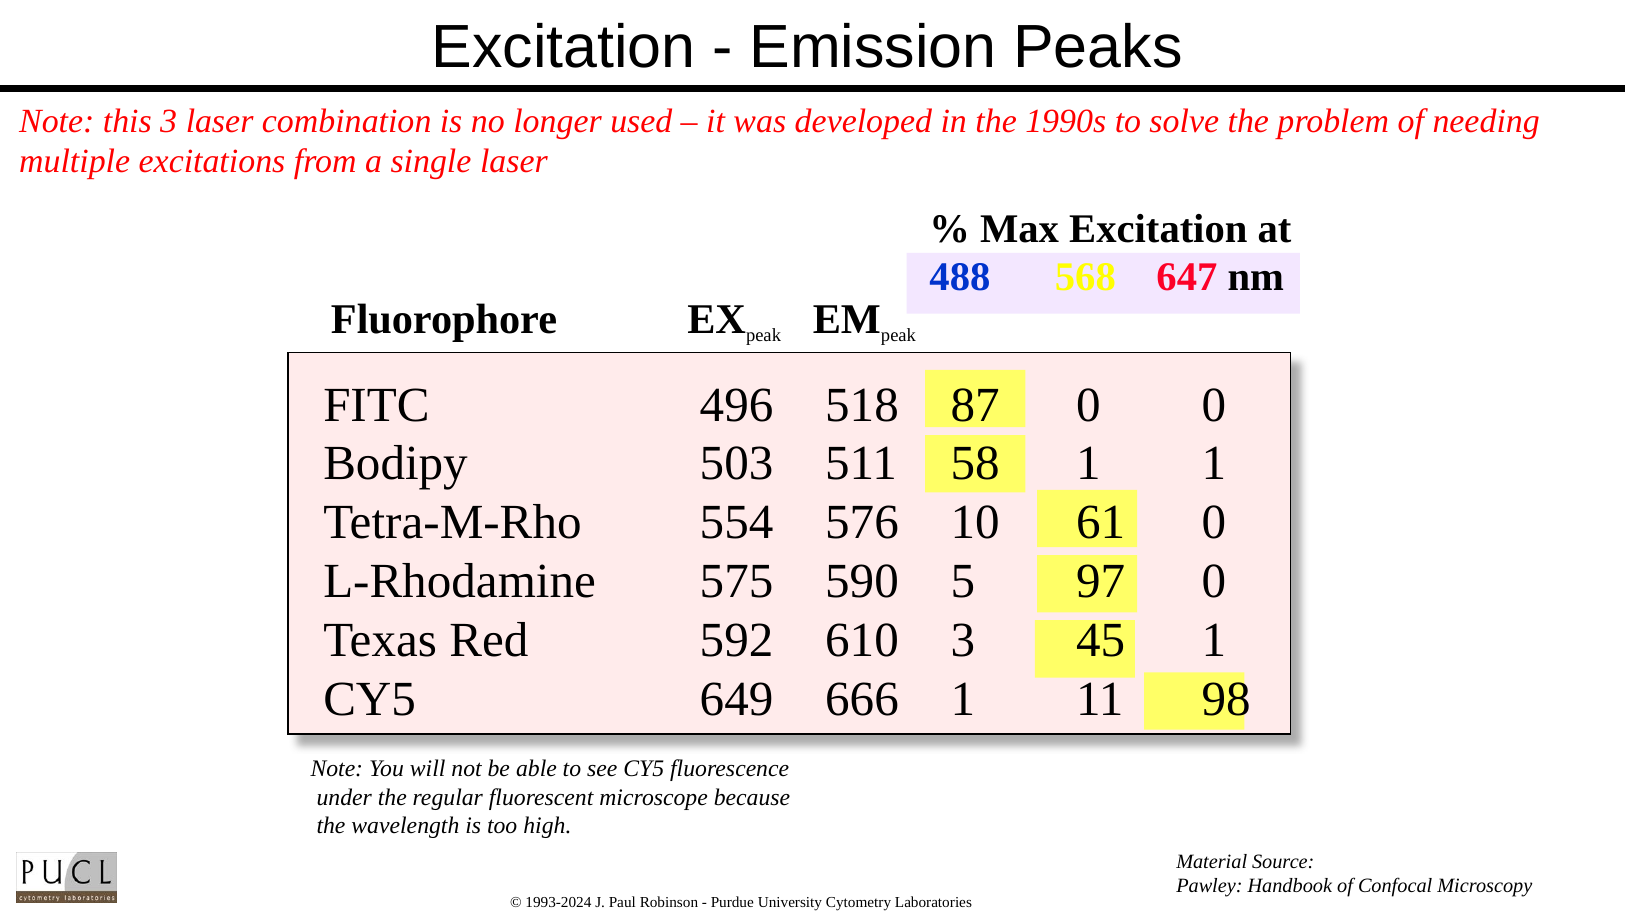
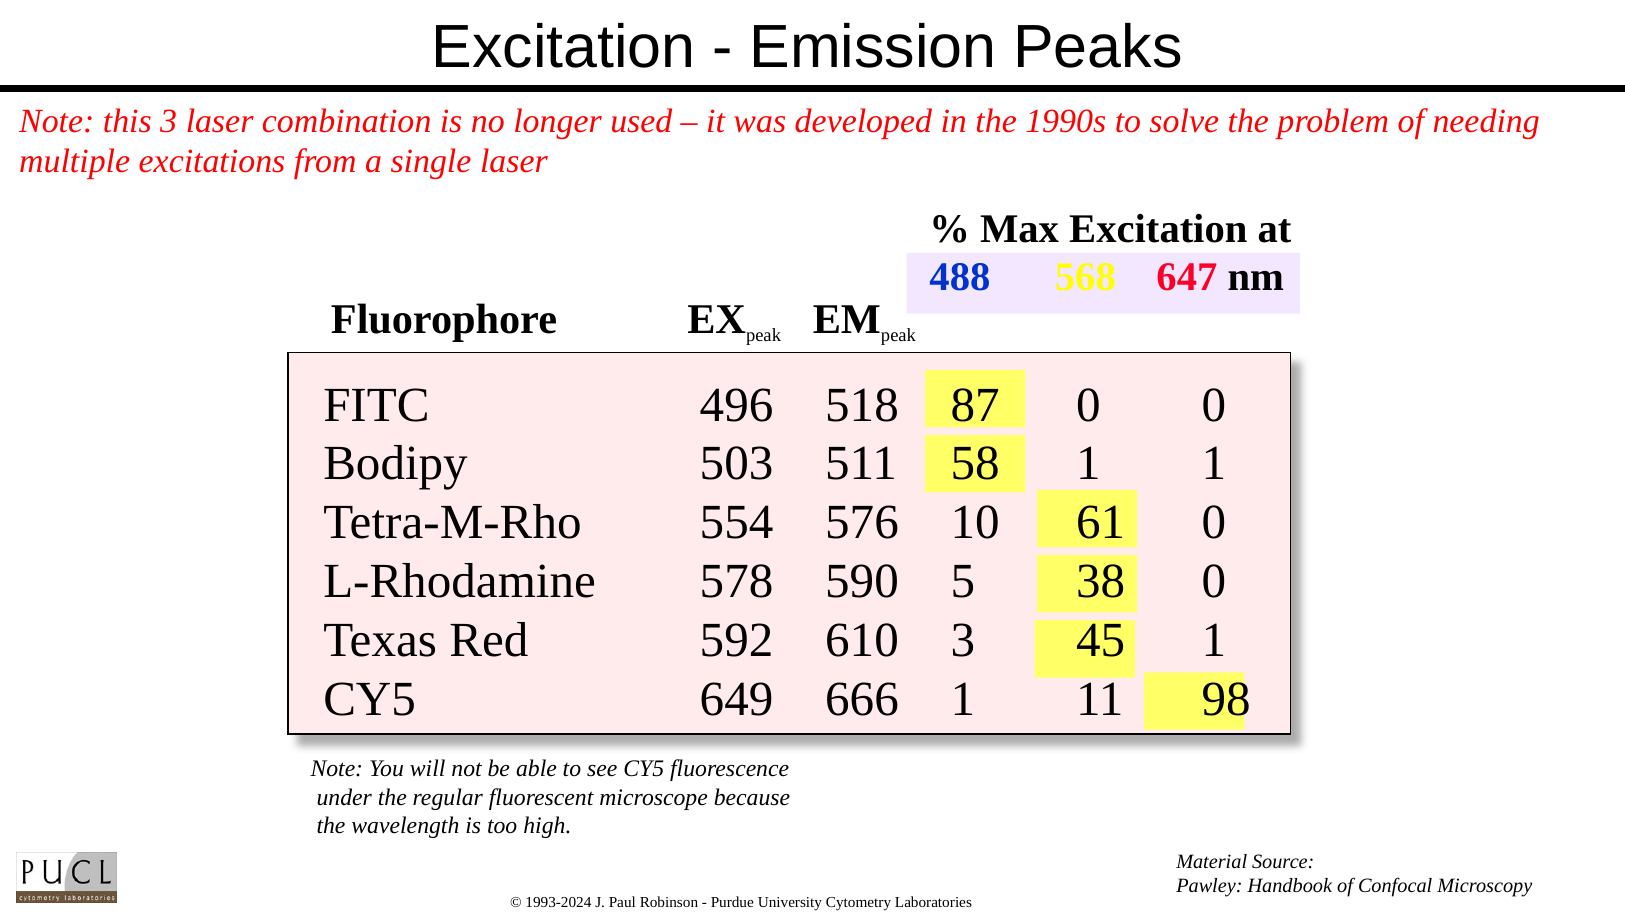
575: 575 -> 578
97: 97 -> 38
